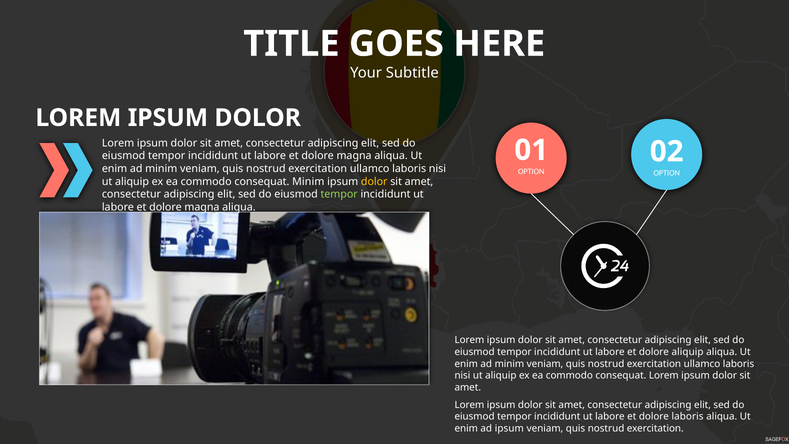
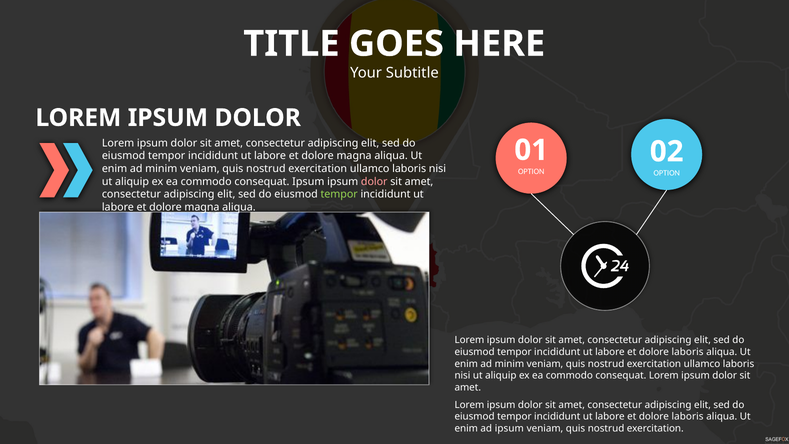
consequat Minim: Minim -> Ipsum
dolor at (374, 181) colour: yellow -> pink
aliquip at (688, 352): aliquip -> laboris
